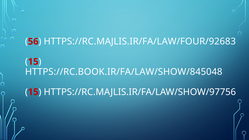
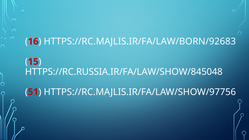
56: 56 -> 16
HTTPS://RC.MAJLIS.IR/FA/LAW/FOUR/92683: HTTPS://RC.MAJLIS.IR/FA/LAW/FOUR/92683 -> HTTPS://RC.MAJLIS.IR/FA/LAW/BORN/92683
HTTPS://RC.BOOK.IR/FA/LAW/SHOW/845048: HTTPS://RC.BOOK.IR/FA/LAW/SHOW/845048 -> HTTPS://RC.RUSSIA.IR/FA/LAW/SHOW/845048
15 at (33, 92): 15 -> 51
